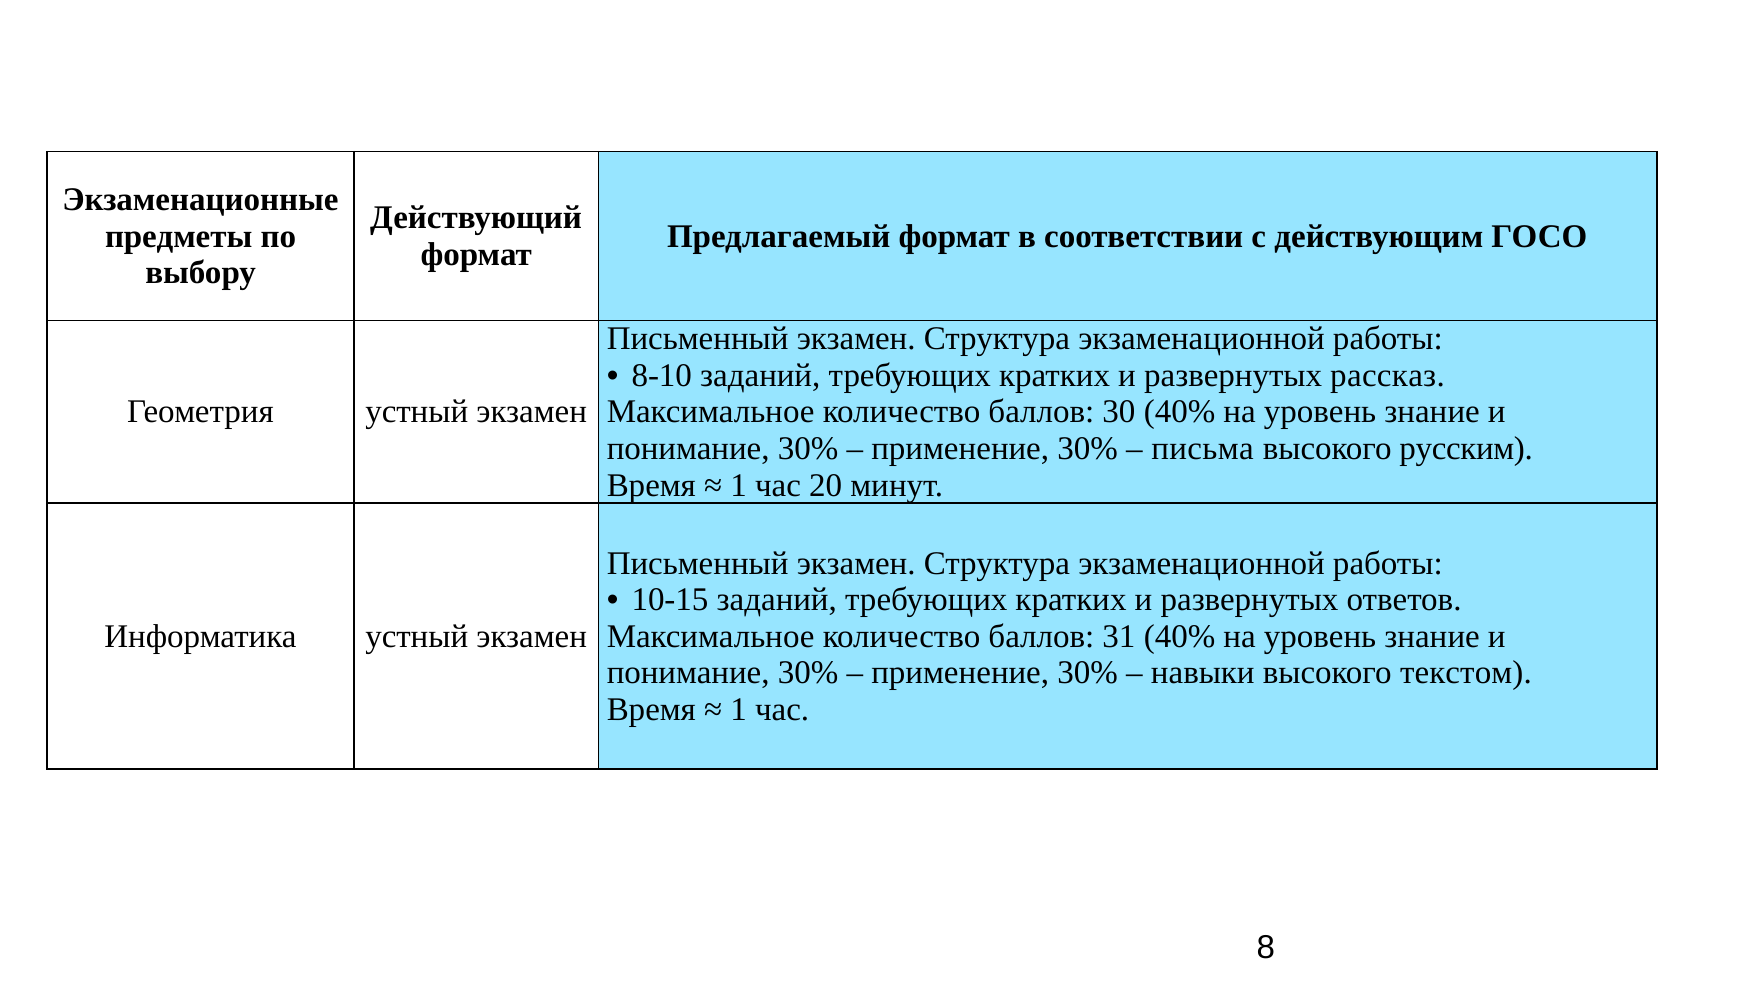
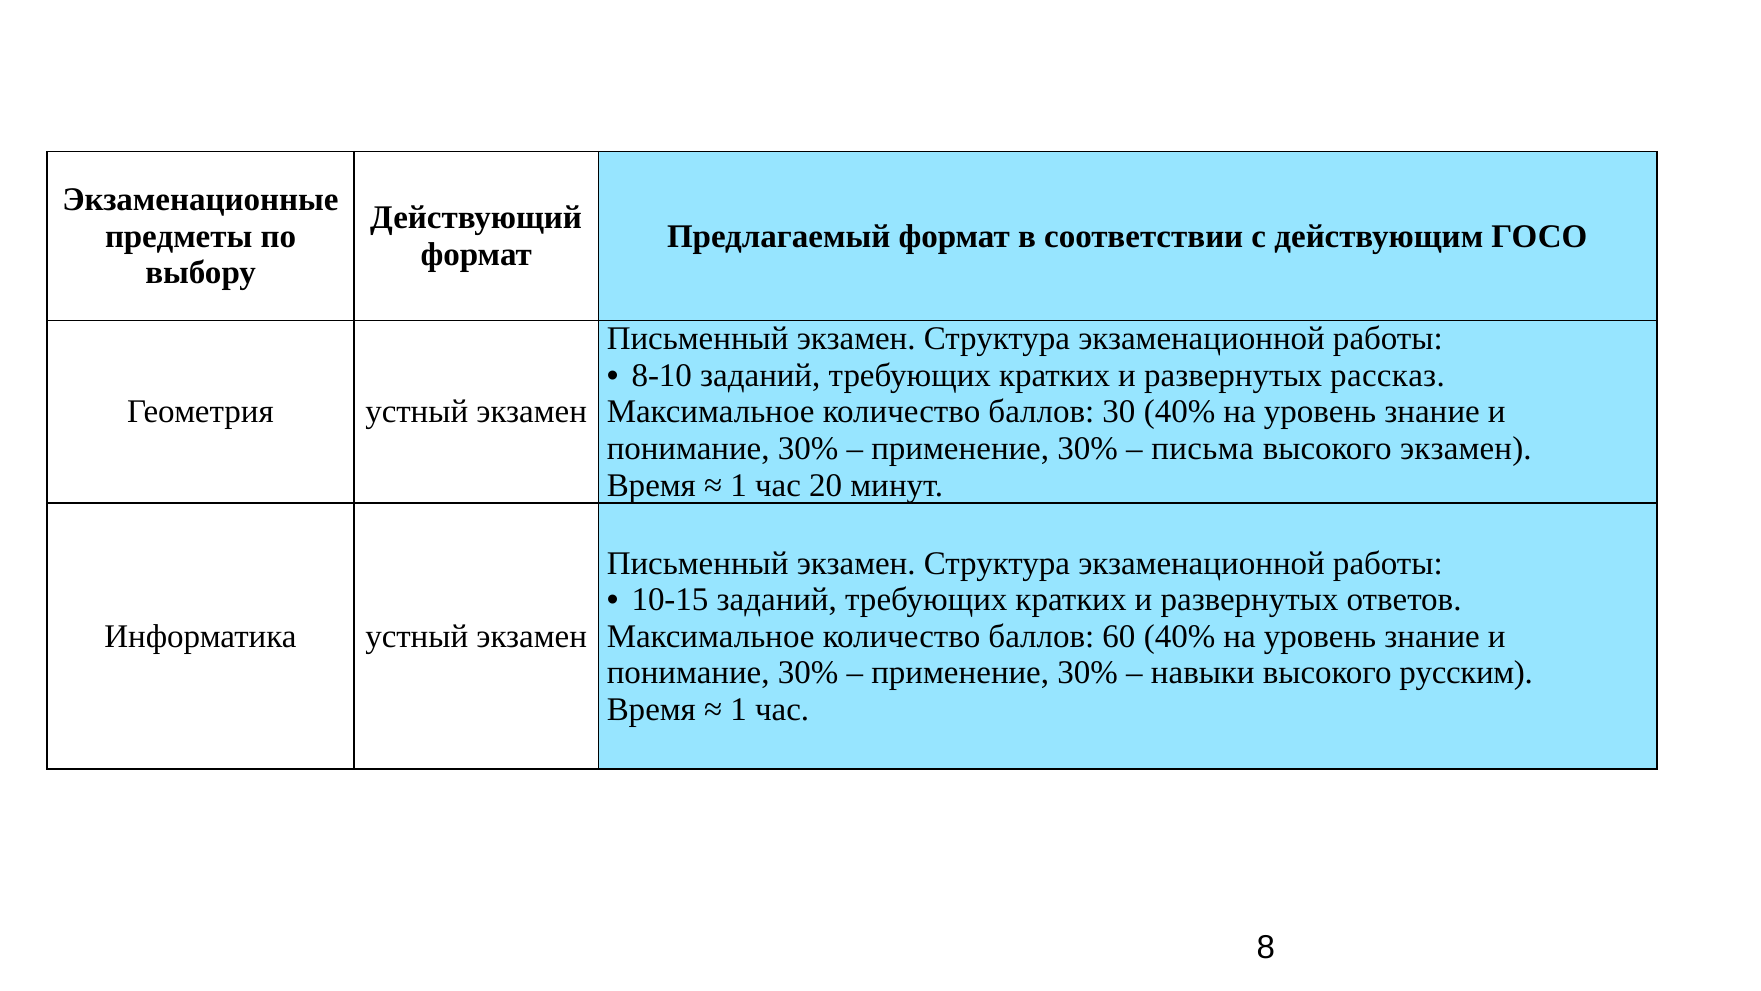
высокого русским: русским -> экзамен
31: 31 -> 60
текстом: текстом -> русским
